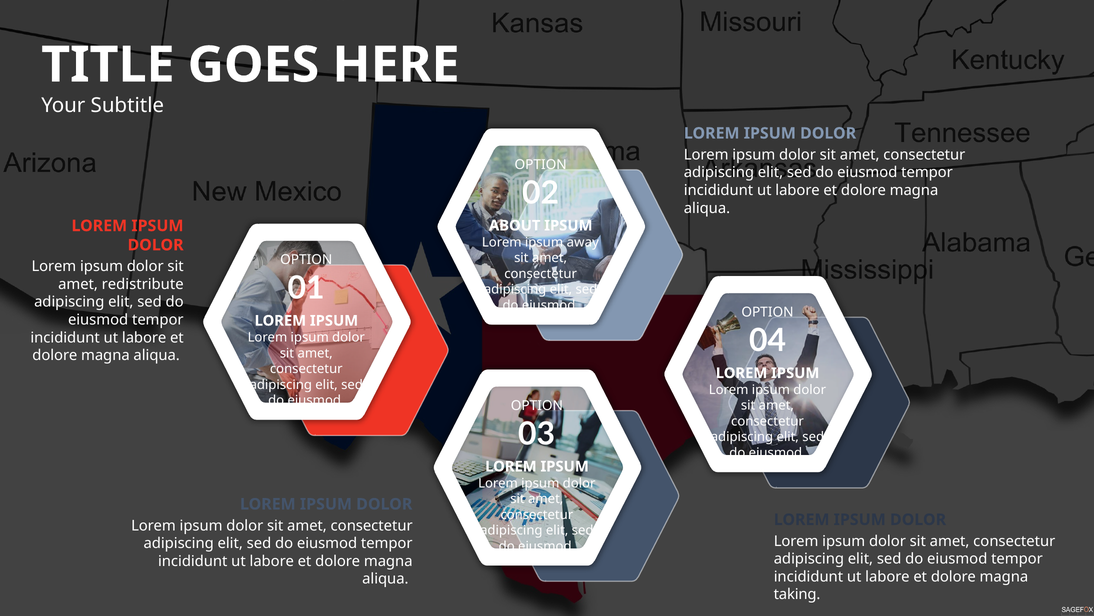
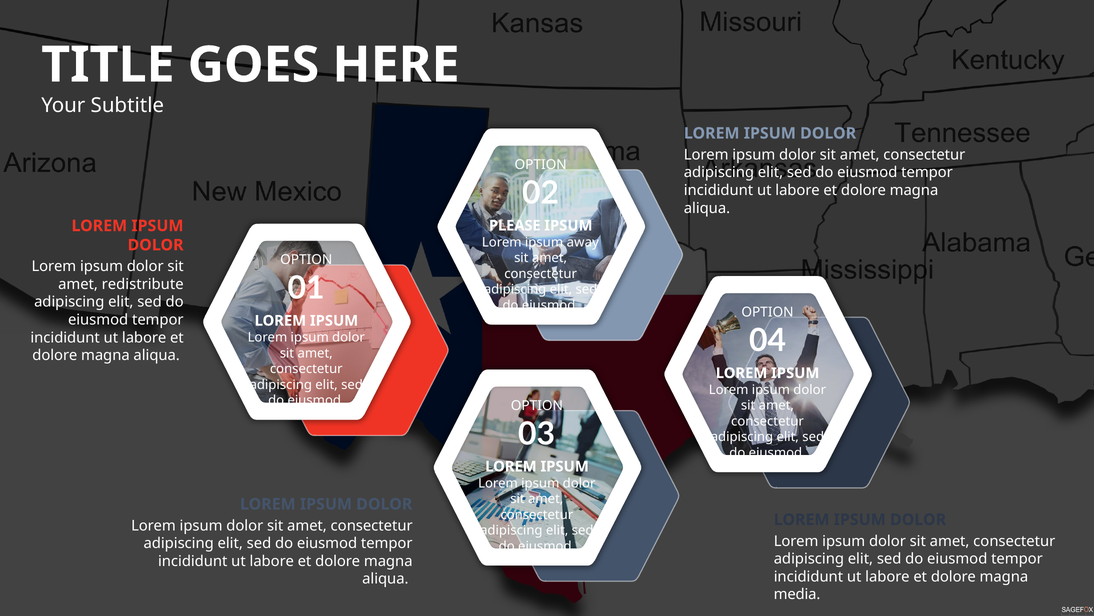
ABOUT: ABOUT -> PLEASE
taking: taking -> media
